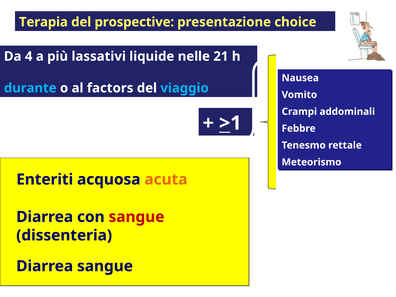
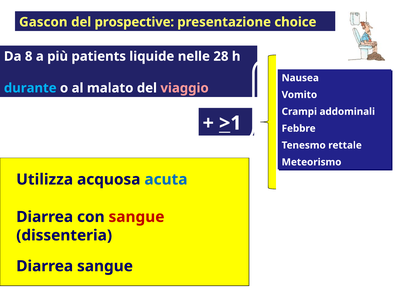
Terapia: Terapia -> Gascon
4: 4 -> 8
lassativi: lassativi -> patients
21: 21 -> 28
factors: factors -> malato
viaggio colour: light blue -> pink
Enteriti: Enteriti -> Utilizza
acuta colour: orange -> blue
